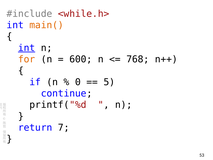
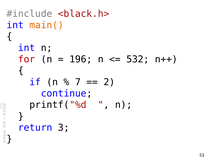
<while.h>: <while.h> -> <black.h>
int at (27, 48) underline: present -> none
for colour: orange -> red
600: 600 -> 196
768: 768 -> 532
0: 0 -> 7
5: 5 -> 2
7: 7 -> 3
